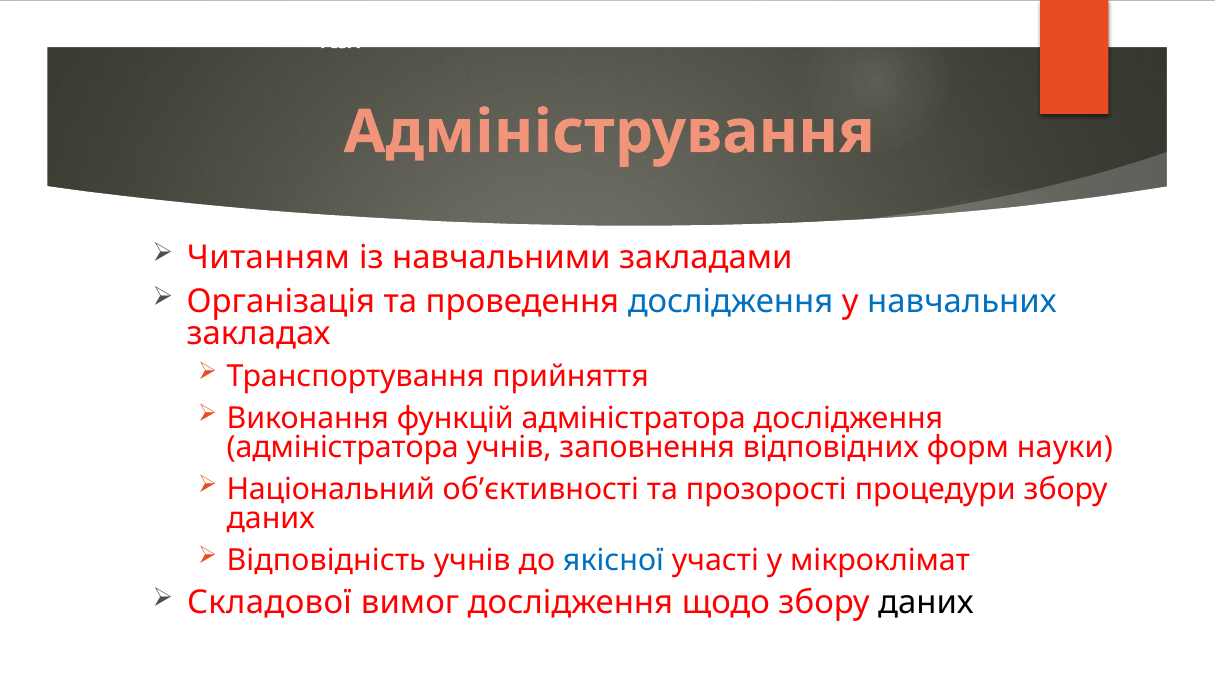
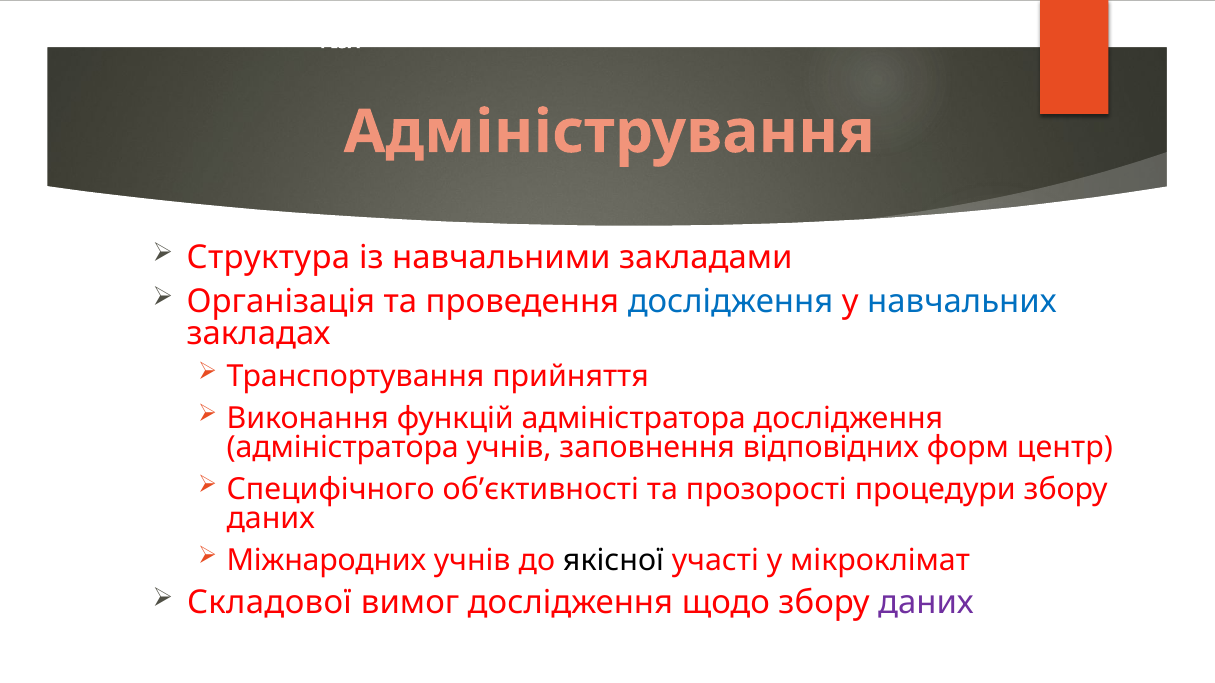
Читанням: Читанням -> Структура
науки: науки -> центр
Національний: Національний -> Специфічного
Відповідність: Відповідність -> Міжнародних
якісної colour: blue -> black
даних at (926, 603) colour: black -> purple
